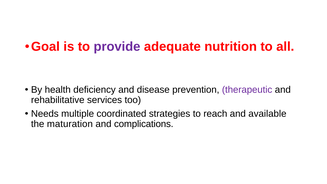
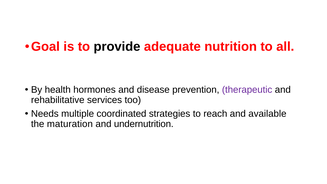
provide colour: purple -> black
deficiency: deficiency -> hormones
complications: complications -> undernutrition
